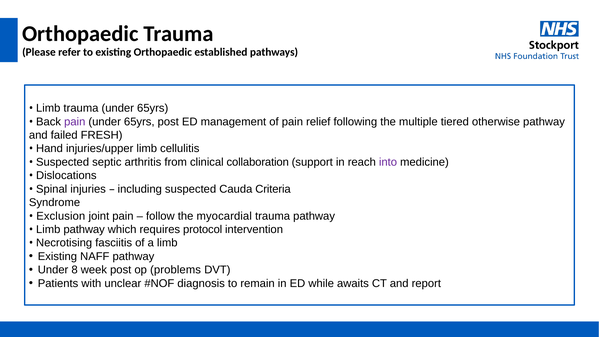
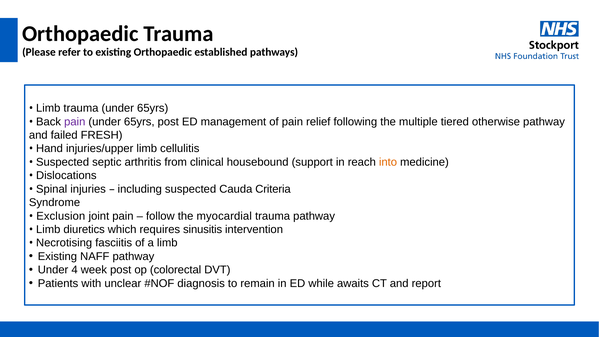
collaboration: collaboration -> housebound
into colour: purple -> orange
Limb pathway: pathway -> diuretics
protocol: protocol -> sinusitis
8: 8 -> 4
problems: problems -> colorectal
